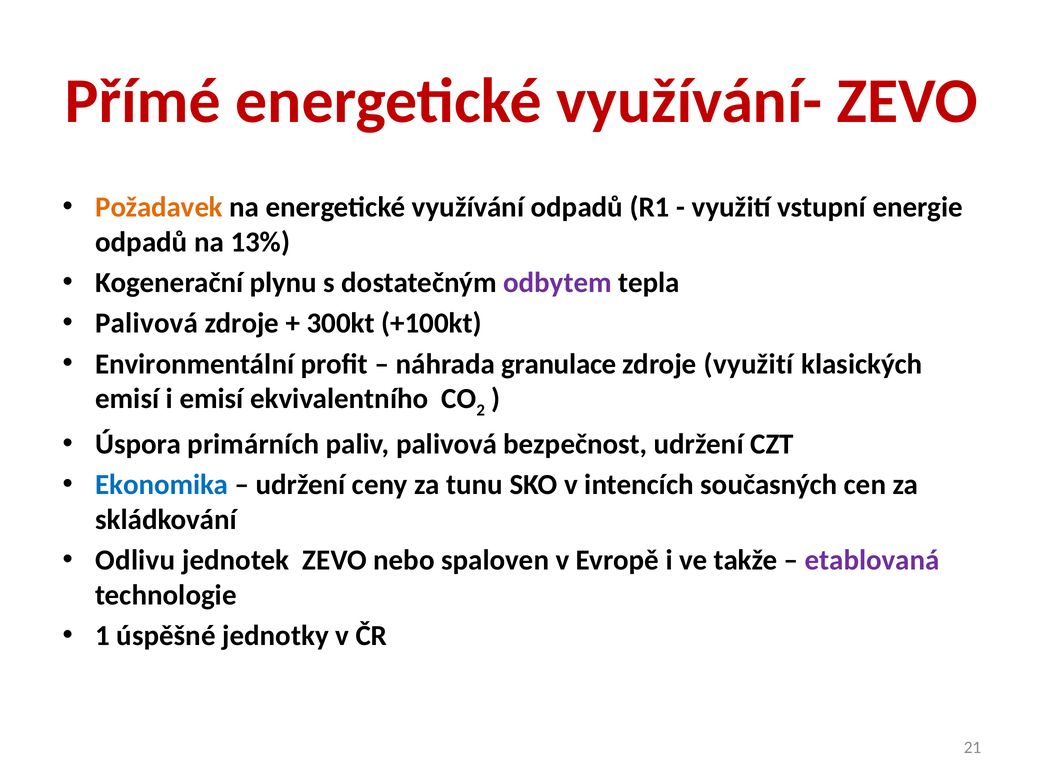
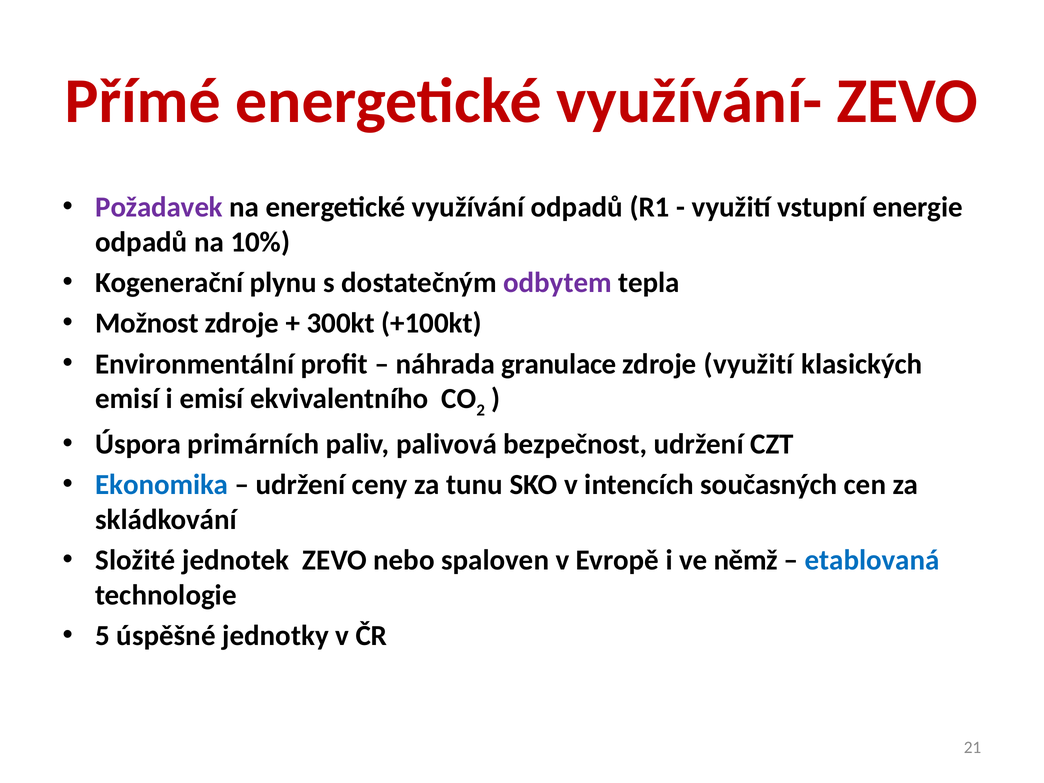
Požadavek colour: orange -> purple
13%: 13% -> 10%
Palivová at (147, 323): Palivová -> Možnost
Odlivu: Odlivu -> Složité
takže: takže -> němž
etablovaná colour: purple -> blue
1: 1 -> 5
